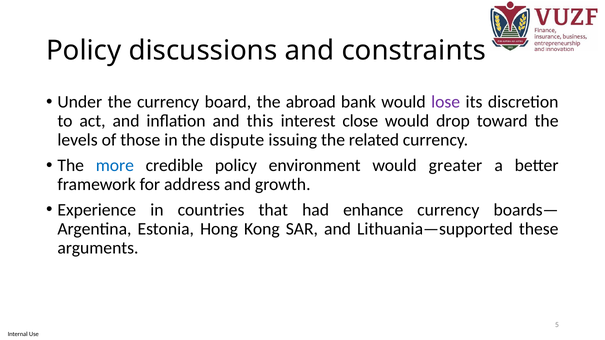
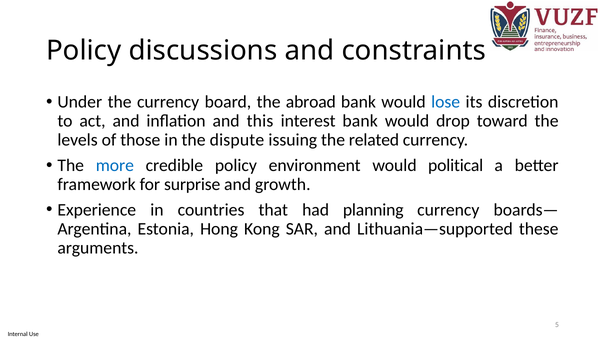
lose colour: purple -> blue
interest close: close -> bank
greater: greater -> political
address: address -> surprise
enhance: enhance -> planning
